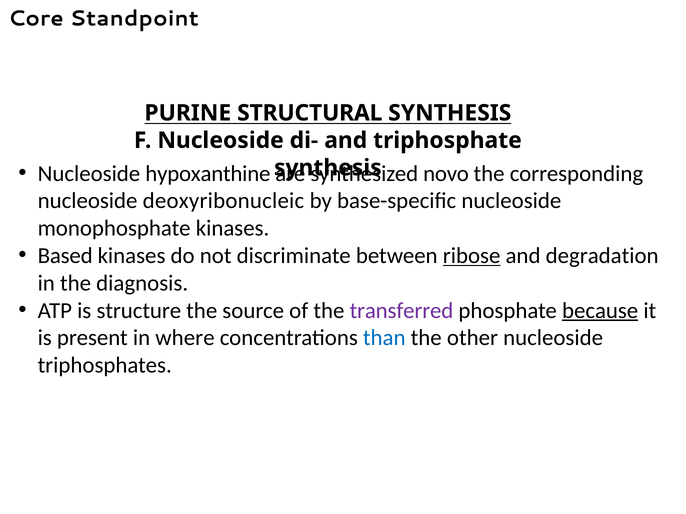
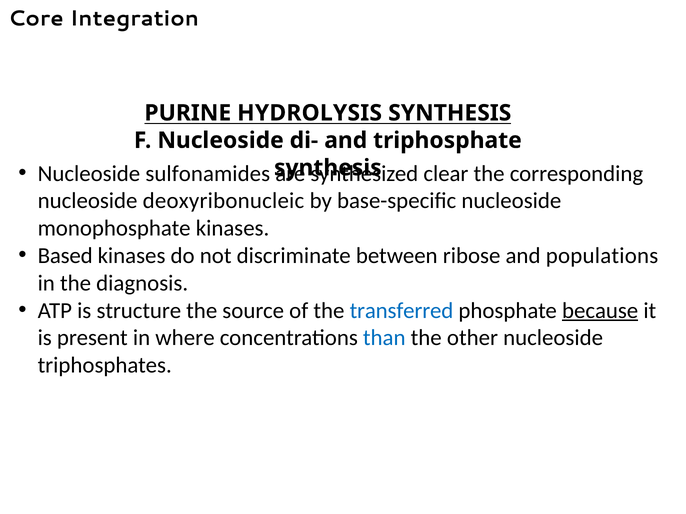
Standpoint: Standpoint -> Integration
STRUCTURAL: STRUCTURAL -> HYDROLYSIS
hypoxanthine: hypoxanthine -> sulfonamides
novo: novo -> clear
ribose underline: present -> none
degradation: degradation -> populations
transferred colour: purple -> blue
